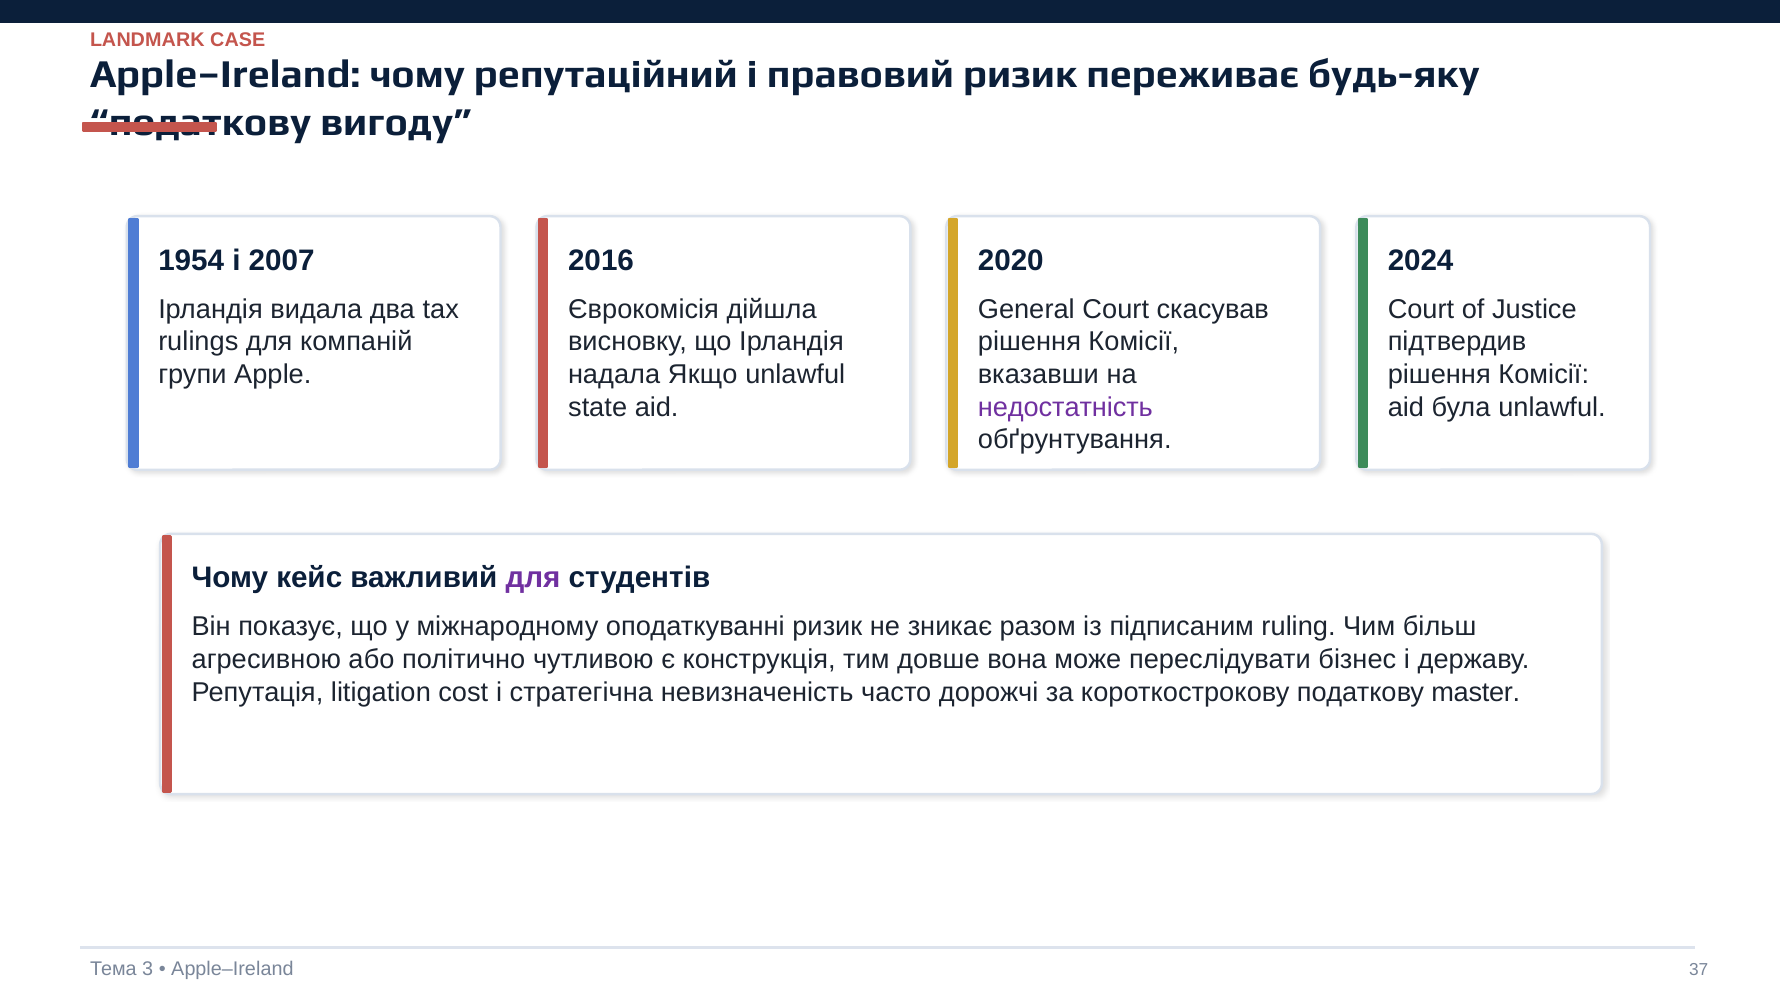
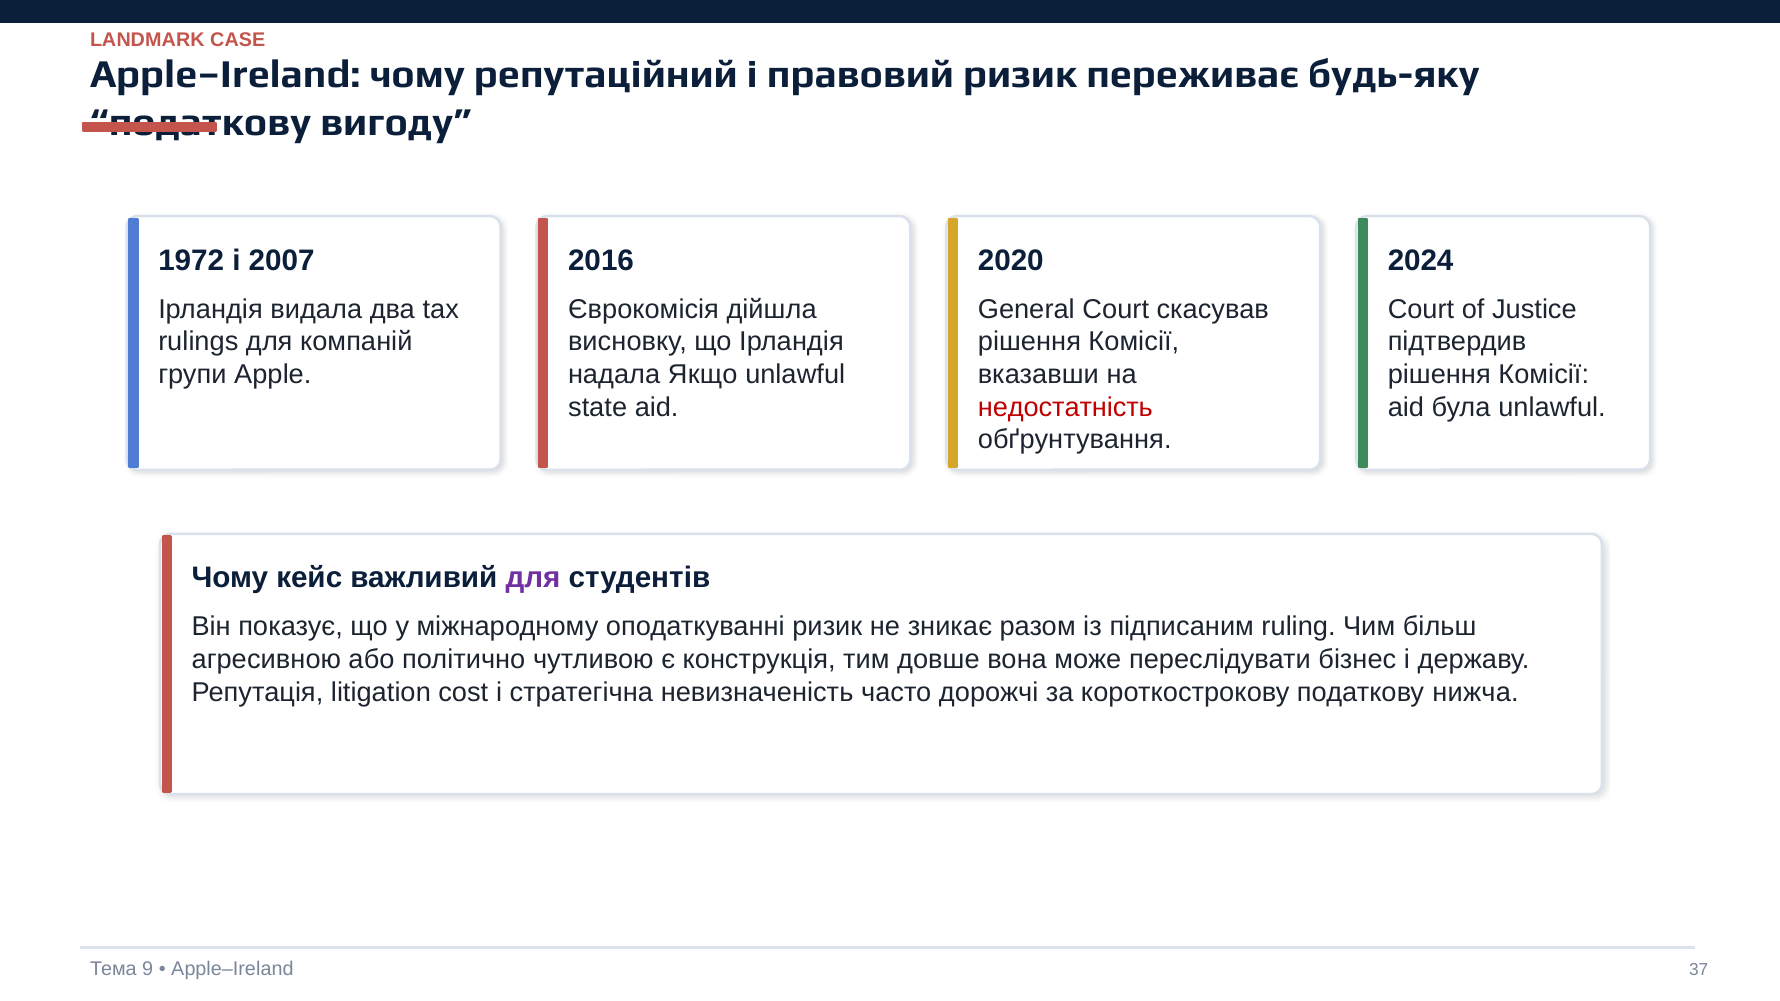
1954: 1954 -> 1972
недостатність colour: purple -> red
master: master -> нижча
3: 3 -> 9
